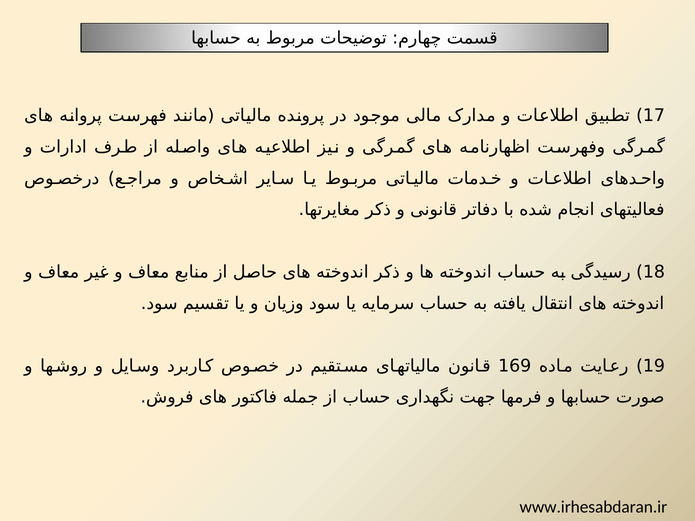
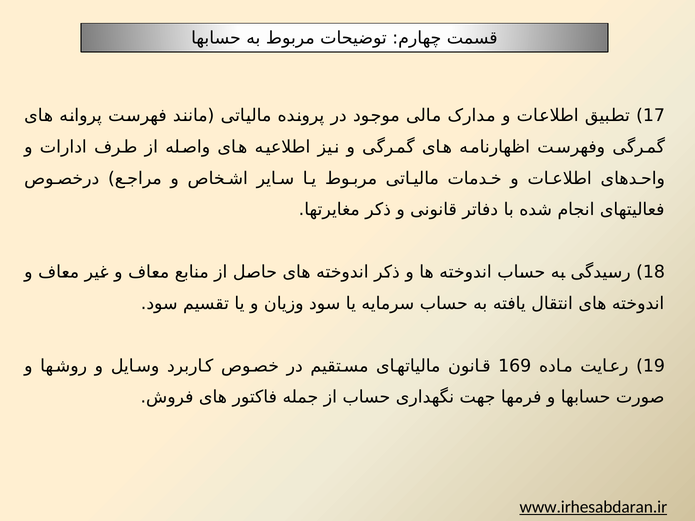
www.irhesabdaran.ir underline: none -> present
